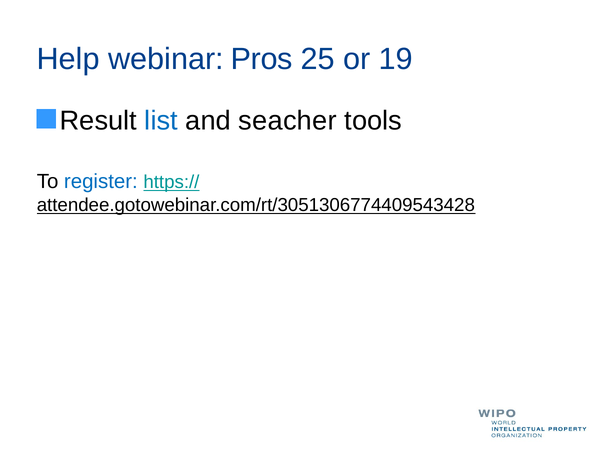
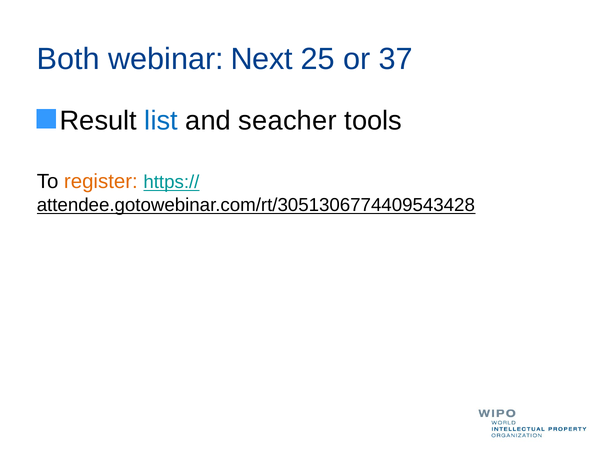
Help: Help -> Both
Pros: Pros -> Next
19: 19 -> 37
register colour: blue -> orange
